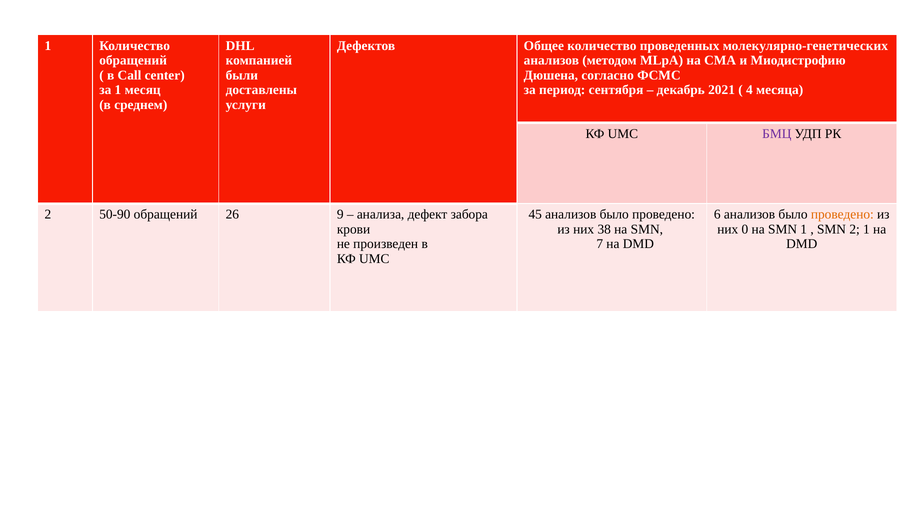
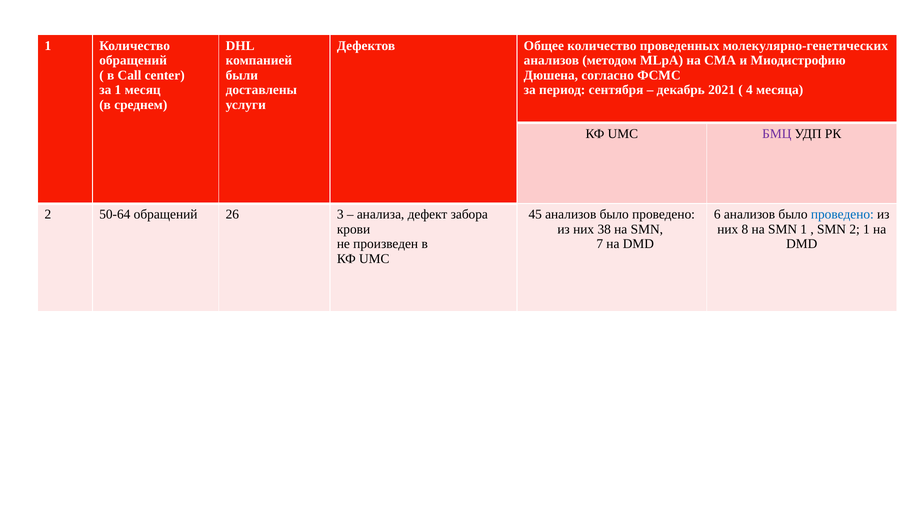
50-90: 50-90 -> 50-64
9: 9 -> 3
проведено at (842, 214) colour: orange -> blue
0: 0 -> 8
